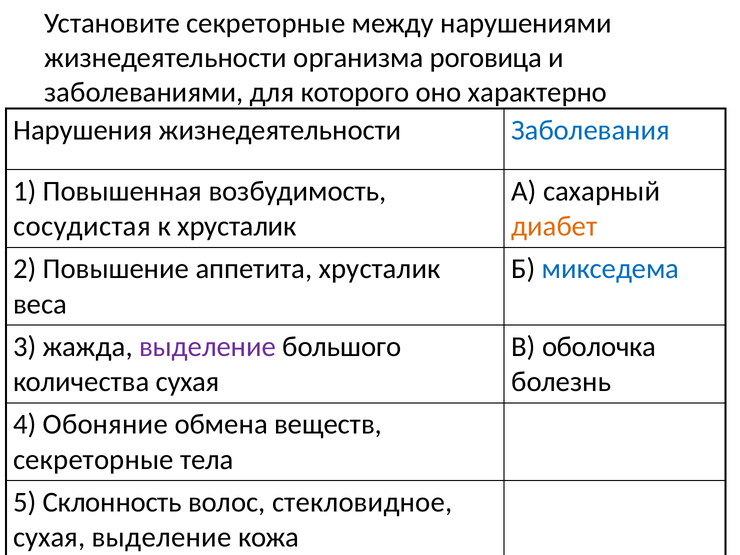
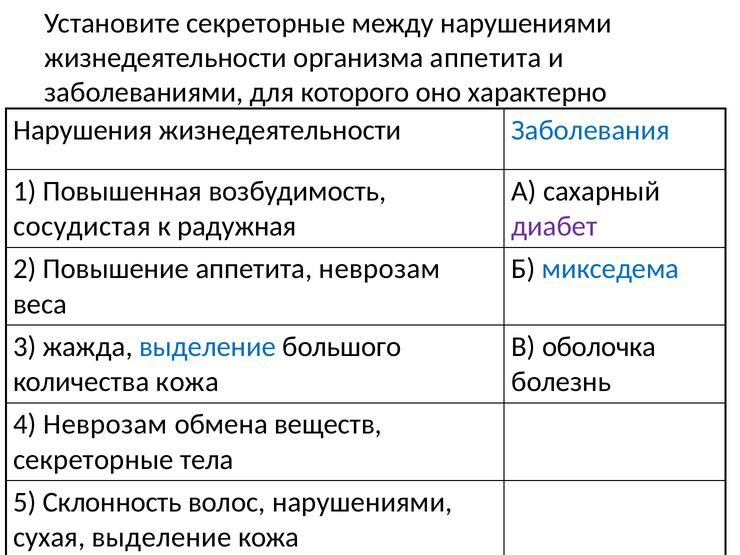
организма роговица: роговица -> аппетита
к хрусталик: хрусталик -> радужная
диабет colour: orange -> purple
аппетита хрусталик: хрусталик -> неврозам
выделение at (208, 347) colour: purple -> blue
количества сухая: сухая -> кожа
4 Обоняние: Обоняние -> Неврозам
волос стекловидное: стекловидное -> нарушениями
